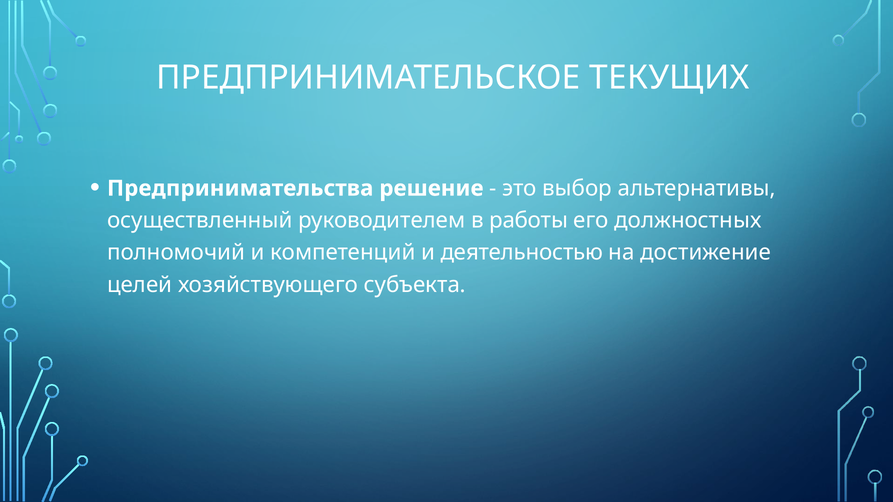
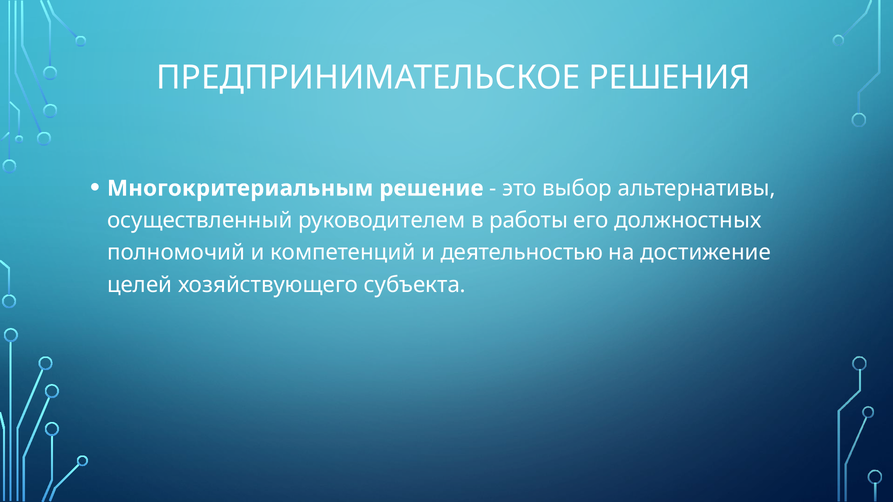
ТЕКУЩИХ: ТЕКУЩИХ -> РЕШЕНИЯ
Предпринимательства: Предпринимательства -> Многокритериальным
